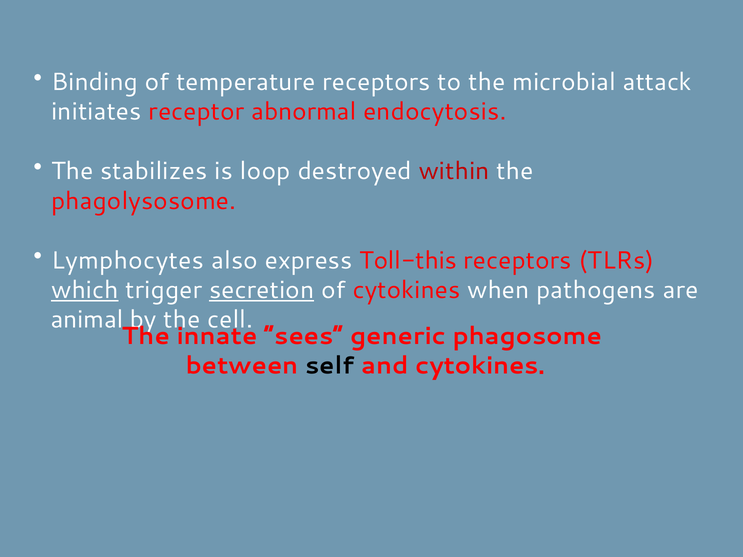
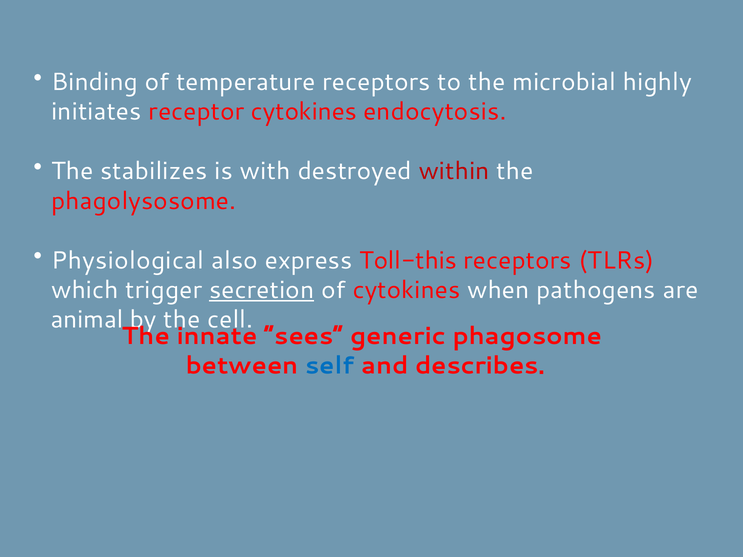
attack: attack -> highly
receptor abnormal: abnormal -> cytokines
loop: loop -> with
Lymphocytes: Lymphocytes -> Physiological
which underline: present -> none
self colour: black -> blue
and cytokines: cytokines -> describes
